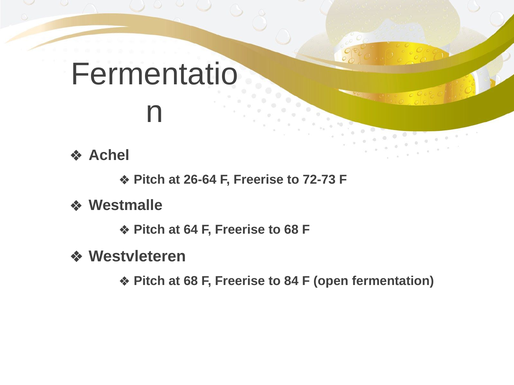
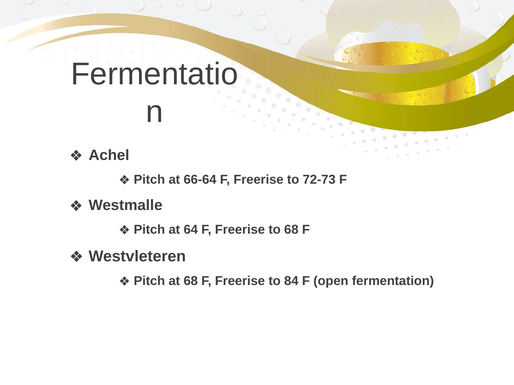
26-64: 26-64 -> 66-64
